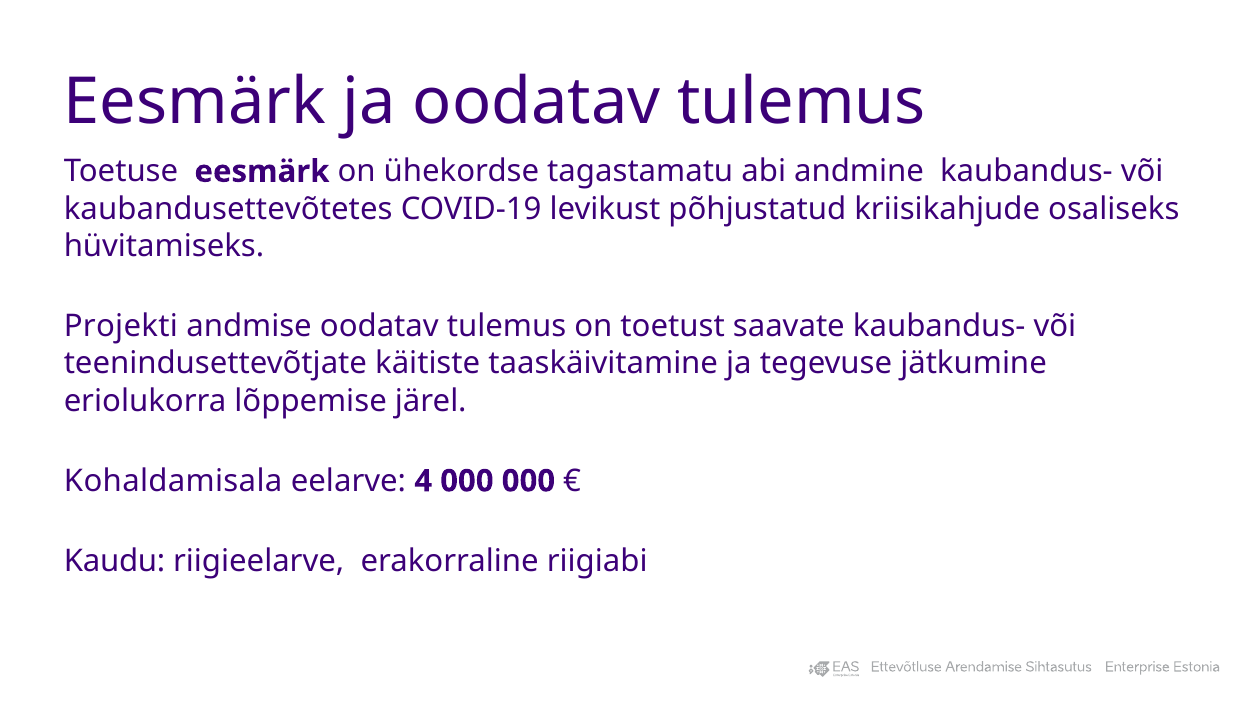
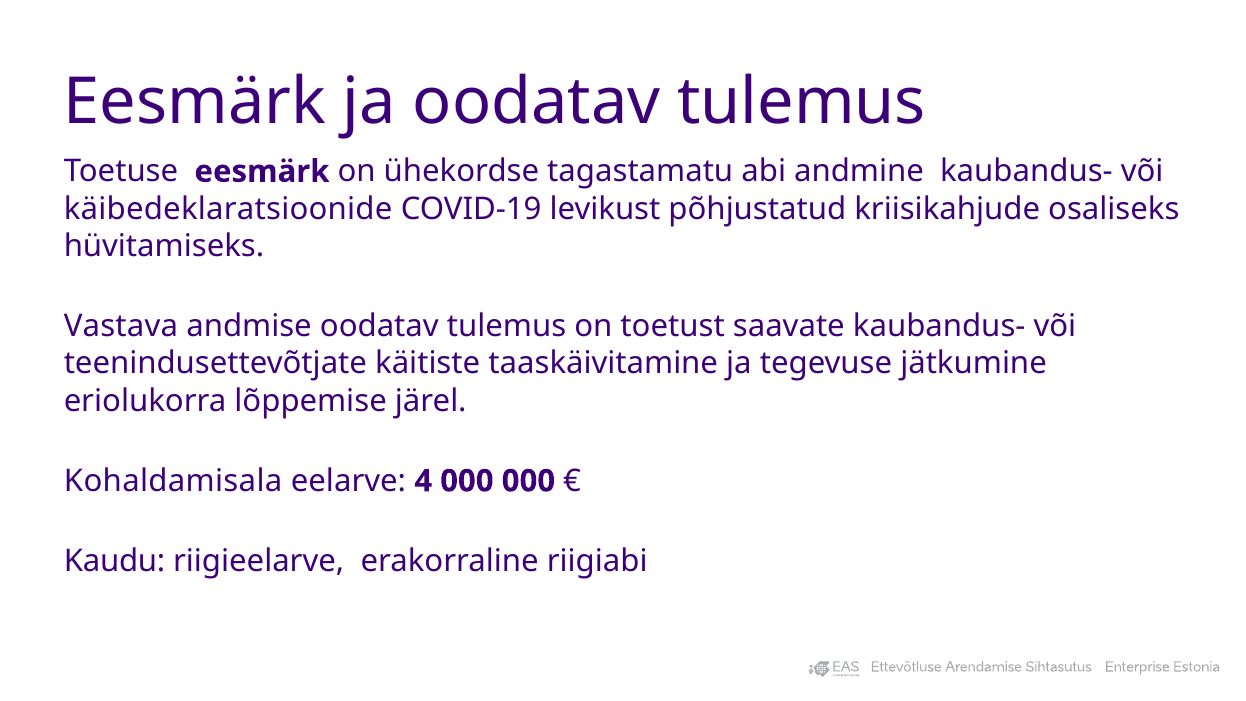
kaubandusettevõtetes: kaubandusettevõtetes -> käibedeklaratsioonide
Projekti: Projekti -> Vastava
